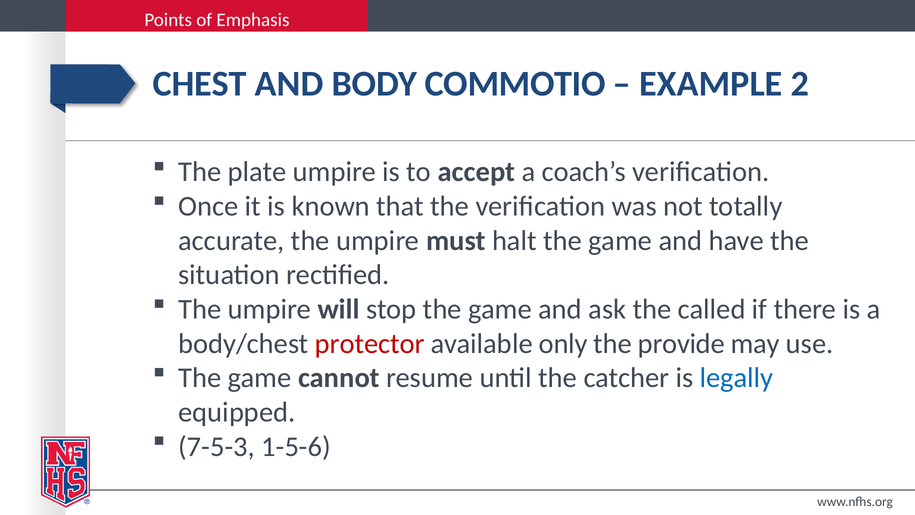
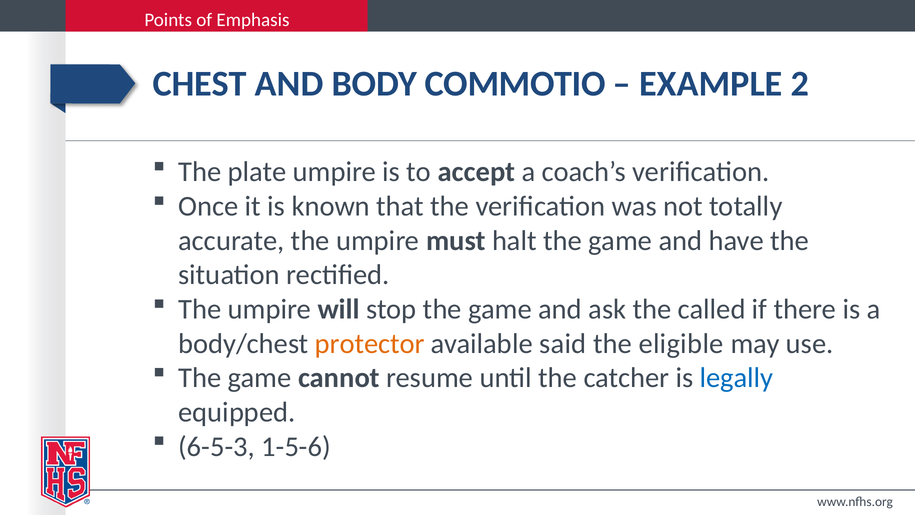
protector colour: red -> orange
only: only -> said
provide: provide -> eligible
7-5-3: 7-5-3 -> 6-5-3
